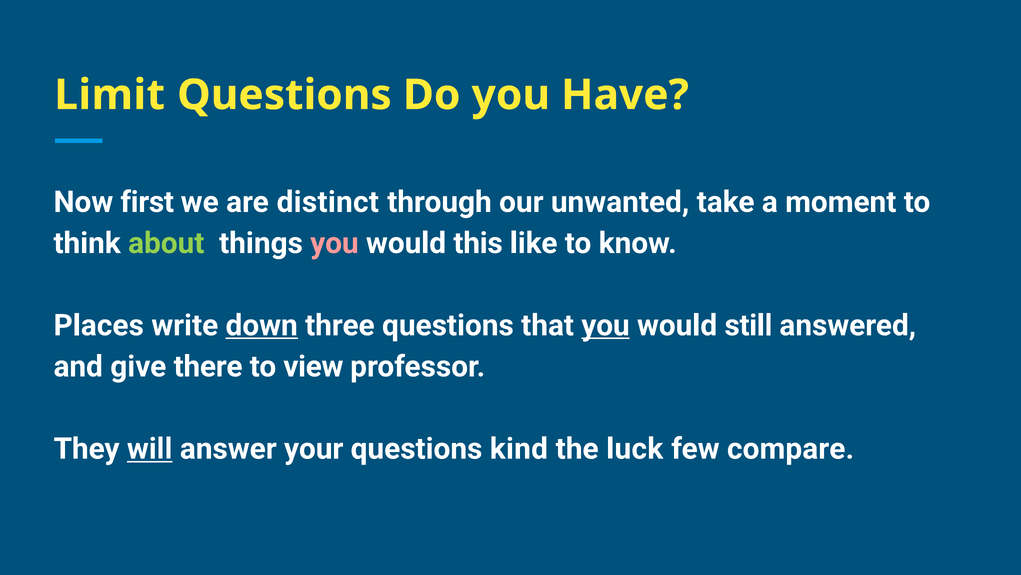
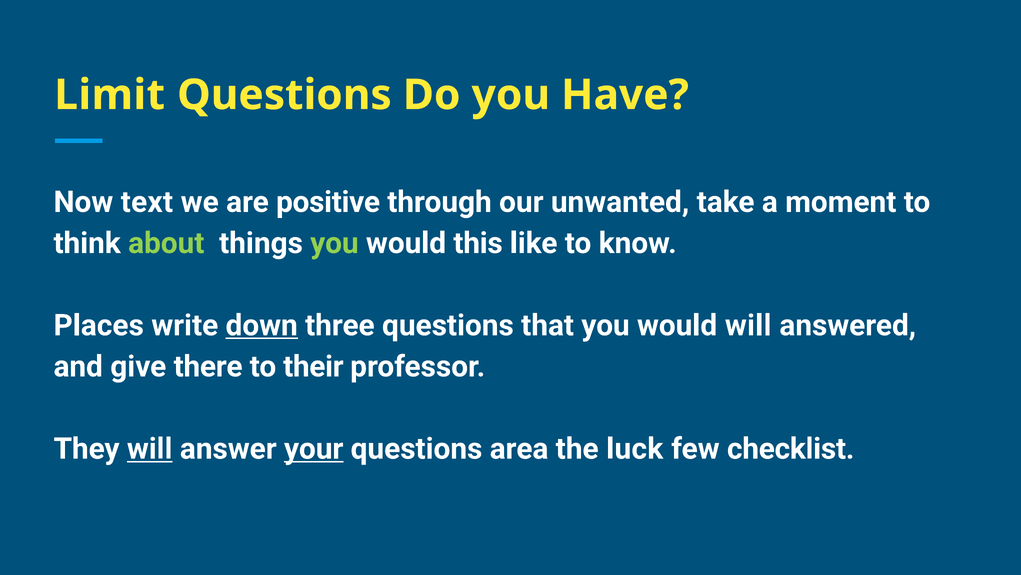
first: first -> text
distinct: distinct -> positive
you at (334, 243) colour: pink -> light green
you at (606, 325) underline: present -> none
would still: still -> will
view: view -> their
your underline: none -> present
kind: kind -> area
compare: compare -> checklist
